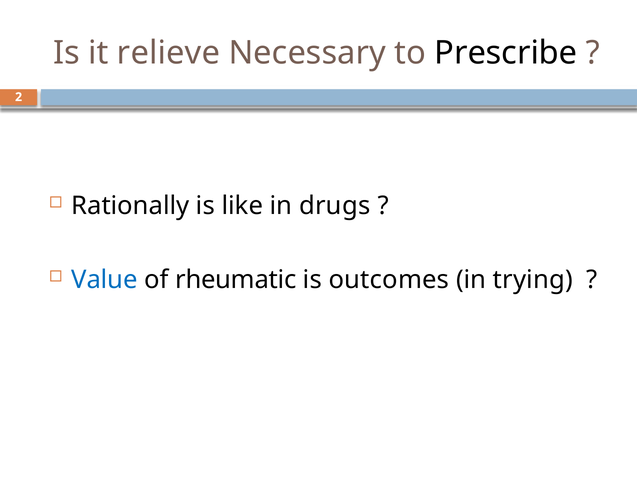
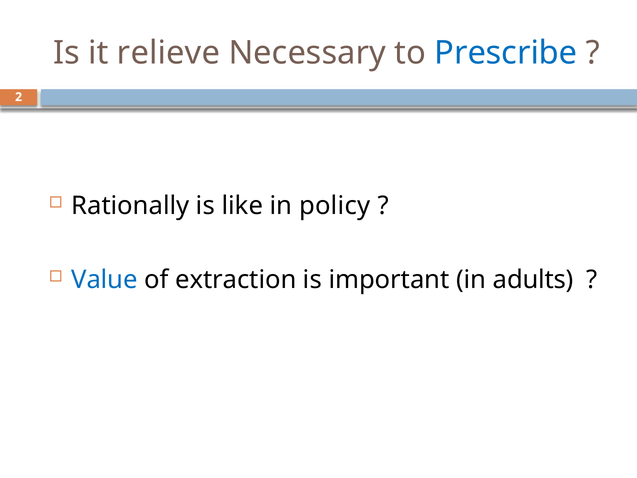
Prescribe colour: black -> blue
drugs: drugs -> policy
rheumatic: rheumatic -> extraction
outcomes: outcomes -> important
trying: trying -> adults
